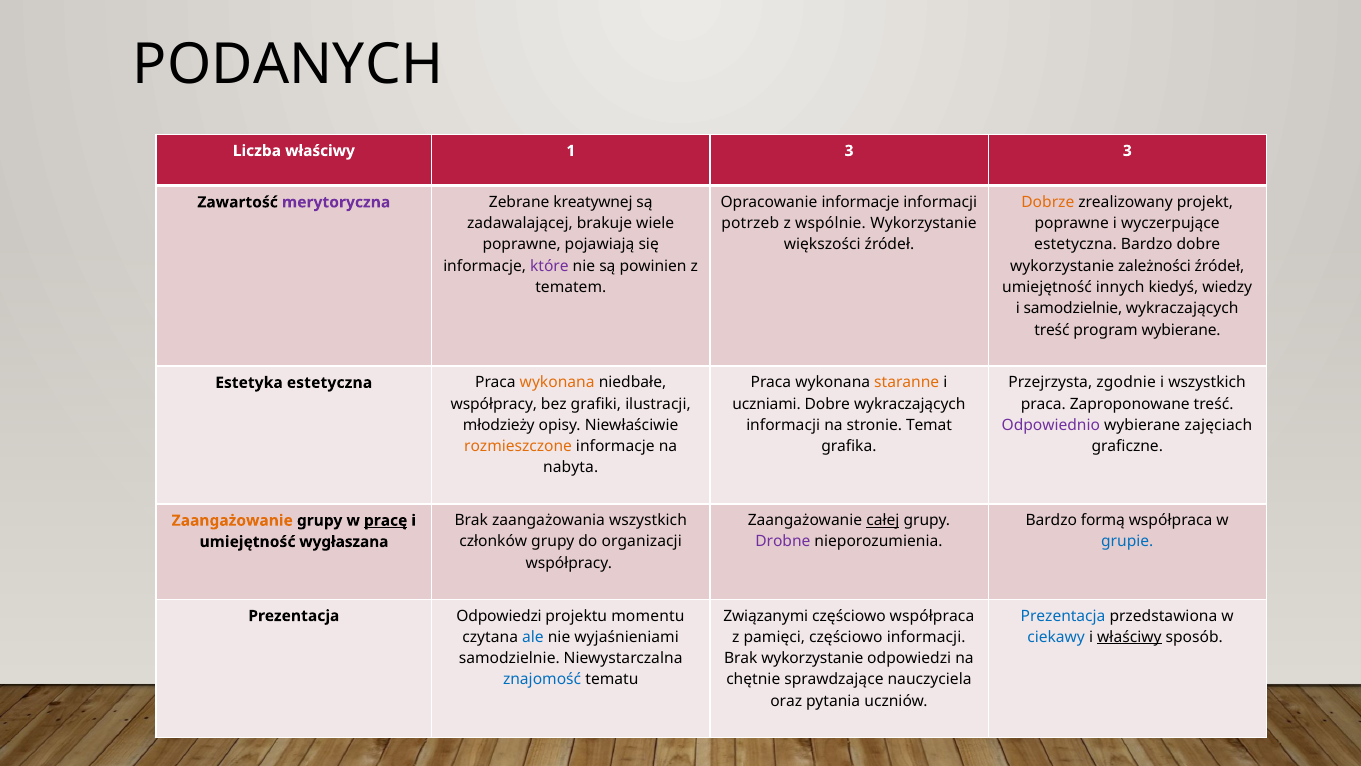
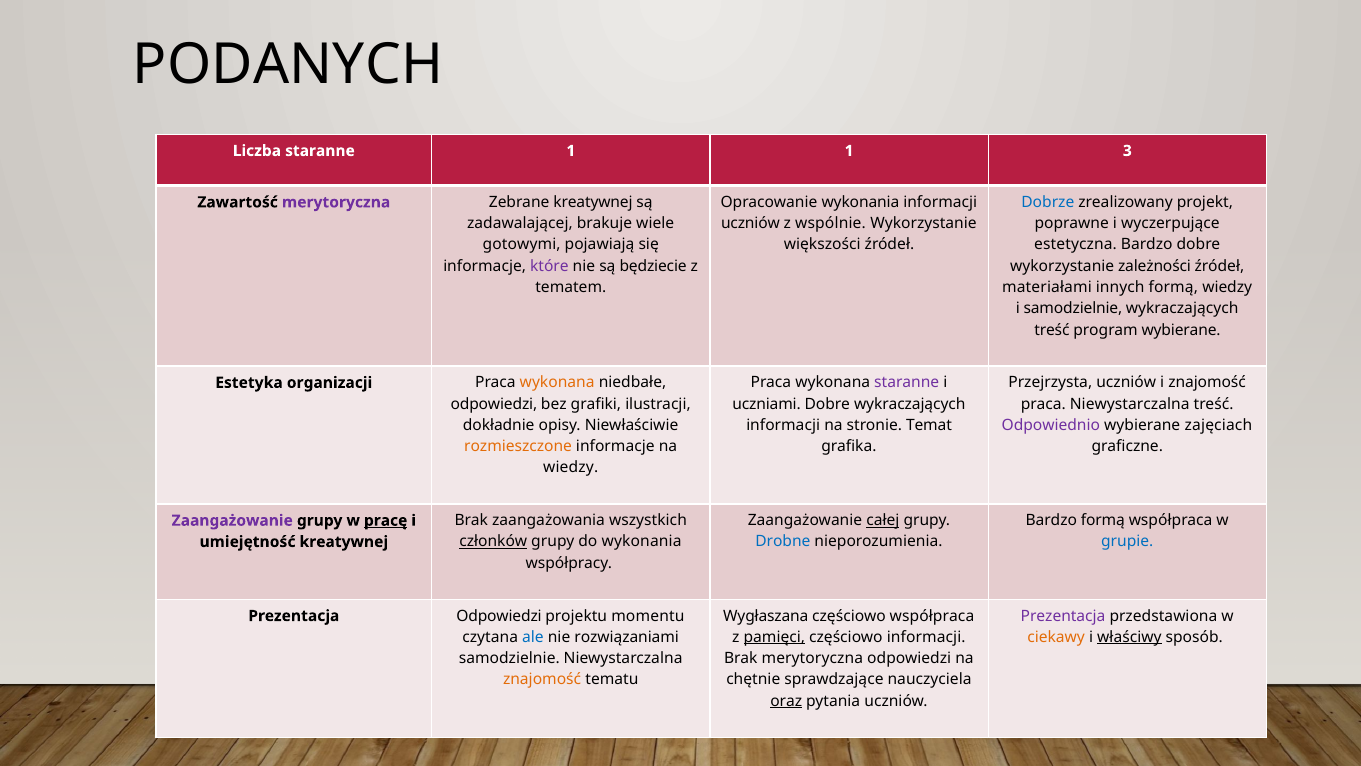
Liczba właściwy: właściwy -> staranne
1 3: 3 -> 1
Opracowanie informacje: informacje -> wykonania
Dobrze colour: orange -> blue
potrzeb at (750, 223): potrzeb -> uczniów
poprawne at (522, 245): poprawne -> gotowymi
powinien: powinien -> będziecie
umiejętność at (1047, 287): umiejętność -> materiałami
innych kiedyś: kiedyś -> formą
staranne at (907, 382) colour: orange -> purple
Przejrzysta zgodnie: zgodnie -> uczniów
i wszystkich: wszystkich -> znajomość
Estetyka estetyczna: estetyczna -> organizacji
współpracy at (494, 404): współpracy -> odpowiedzi
praca Zaproponowane: Zaproponowane -> Niewystarczalna
młodzieży: młodzieży -> dokładnie
nabyta at (571, 467): nabyta -> wiedzy
Zaangażowanie at (232, 520) colour: orange -> purple
członków underline: none -> present
do organizacji: organizacji -> wykonania
Drobne colour: purple -> blue
umiejętność wygłaszana: wygłaszana -> kreatywnej
Związanymi: Związanymi -> Wygłaszana
Prezentacja at (1063, 616) colour: blue -> purple
wyjaśnieniami: wyjaśnieniami -> rozwiązaniami
pamięci underline: none -> present
ciekawy colour: blue -> orange
Brak wykorzystanie: wykorzystanie -> merytoryczna
znajomość at (542, 679) colour: blue -> orange
oraz underline: none -> present
